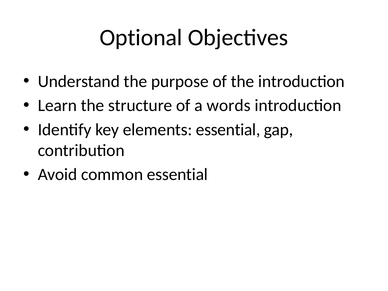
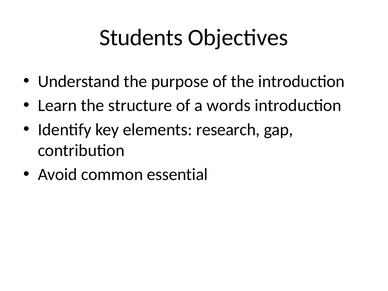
Optional: Optional -> Students
elements essential: essential -> research
